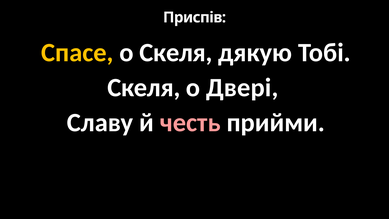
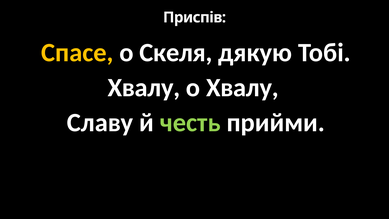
Скеля at (144, 88): Скеля -> Хвалу
о Двері: Двері -> Хвалу
честь colour: pink -> light green
